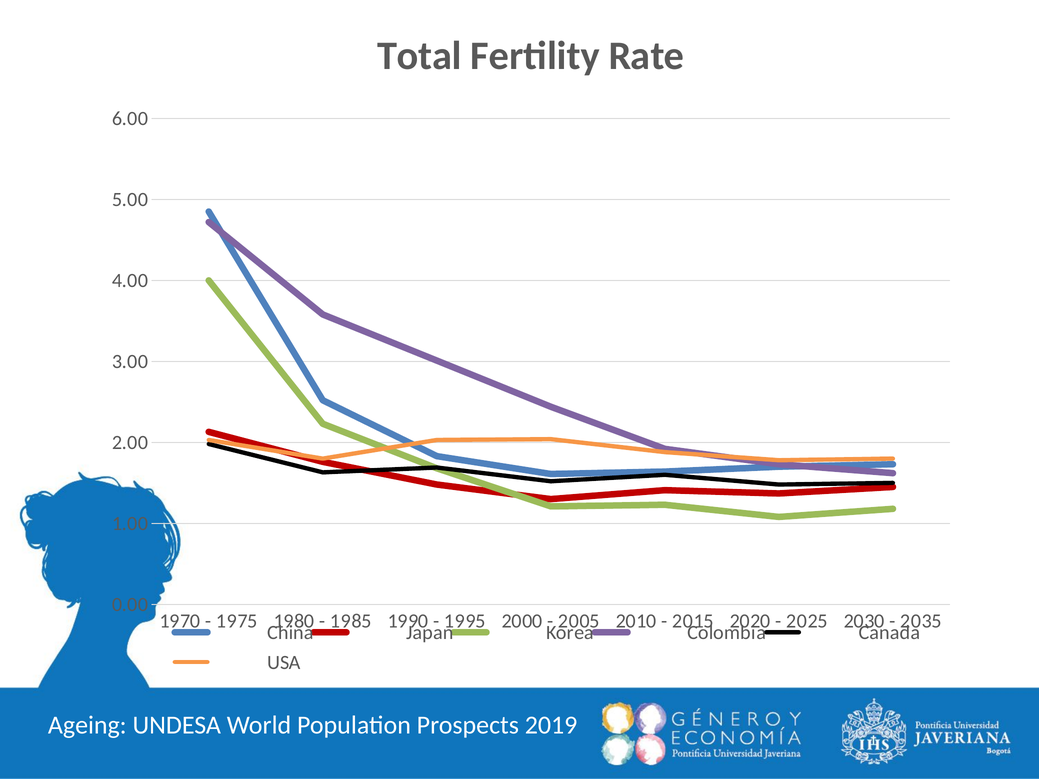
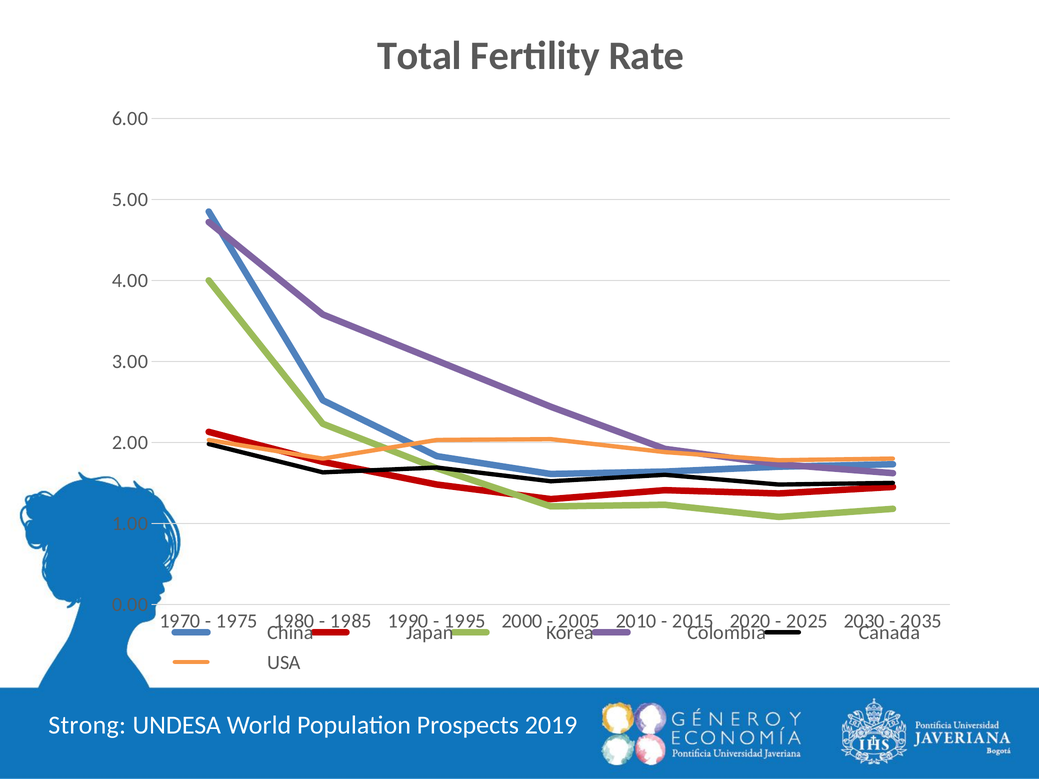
Ageing: Ageing -> Strong
